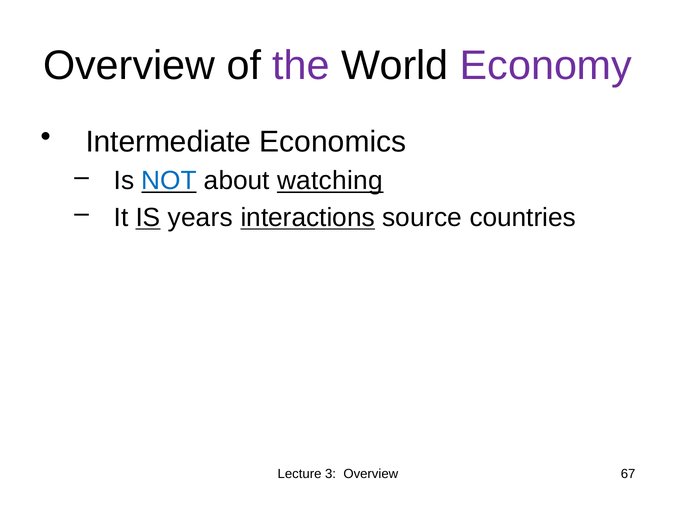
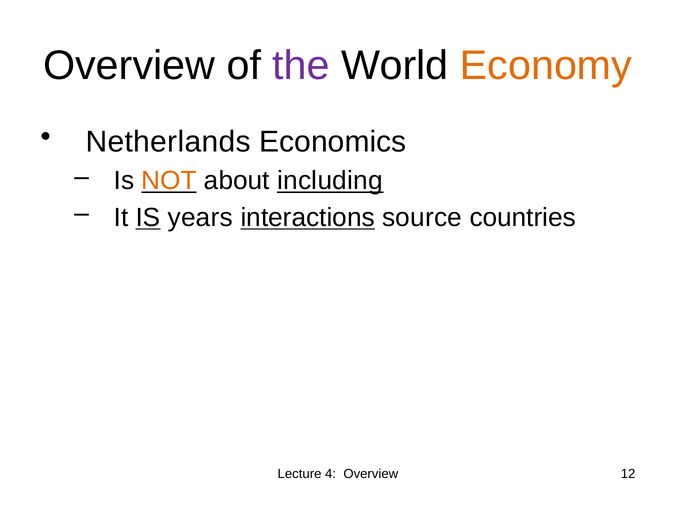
Economy colour: purple -> orange
Intermediate: Intermediate -> Netherlands
NOT colour: blue -> orange
watching: watching -> including
3: 3 -> 4
67: 67 -> 12
